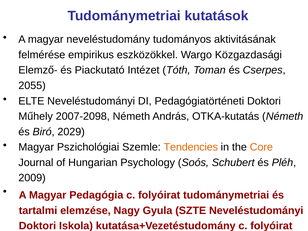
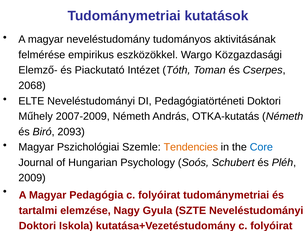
2055: 2055 -> 2068
2007-2098: 2007-2098 -> 2007-2009
2029: 2029 -> 2093
Core colour: orange -> blue
